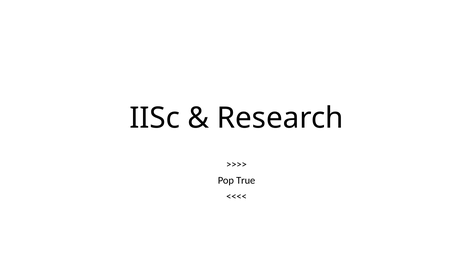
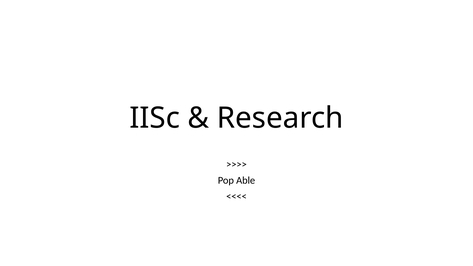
True: True -> Able
